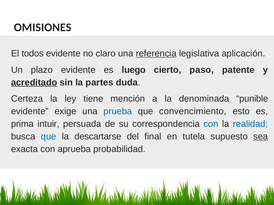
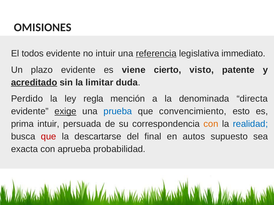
no claro: claro -> intuir
aplicación: aplicación -> immediato
luego: luego -> viene
paso: paso -> visto
partes: partes -> limitar
Certeza: Certeza -> Perdido
tiene: tiene -> regla
punible: punible -> directa
exige underline: none -> present
con at (211, 124) colour: blue -> orange
que at (49, 137) colour: blue -> red
tutela: tutela -> autos
sea underline: present -> none
